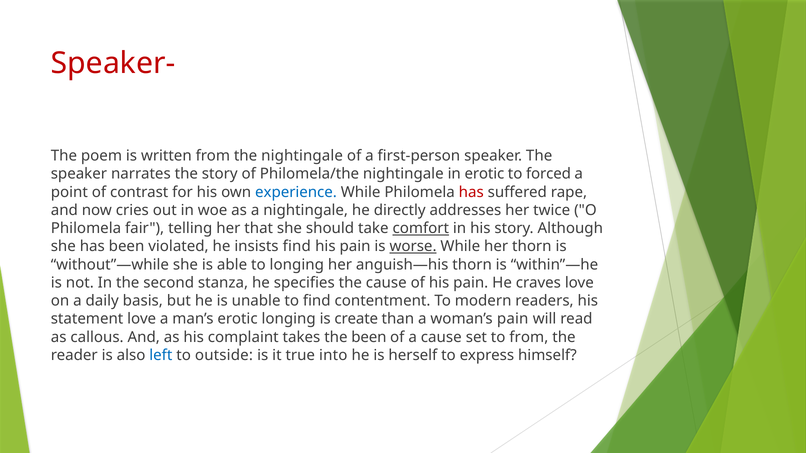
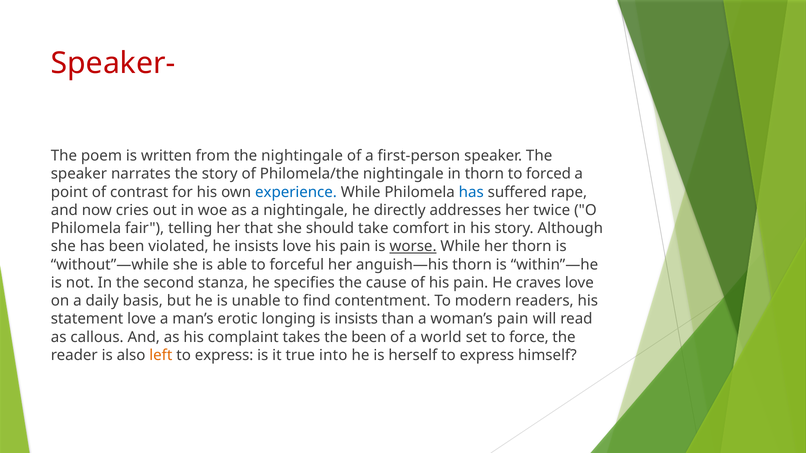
in erotic: erotic -> thorn
has at (471, 192) colour: red -> blue
comfort underline: present -> none
insists find: find -> love
to longing: longing -> forceful
is create: create -> insists
a cause: cause -> world
to from: from -> force
left colour: blue -> orange
outside at (224, 355): outside -> express
